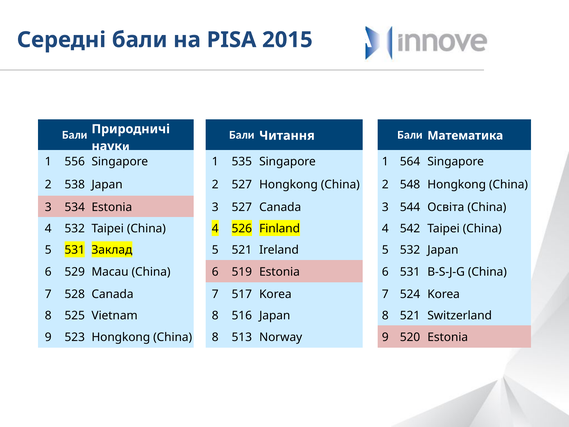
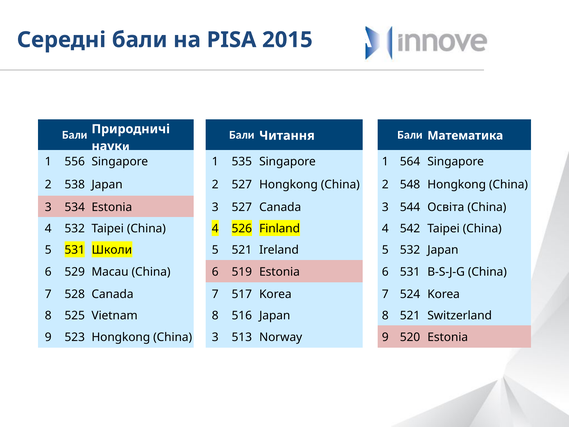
Заклад: Заклад -> Школи
523 Hongkong China 8: 8 -> 3
